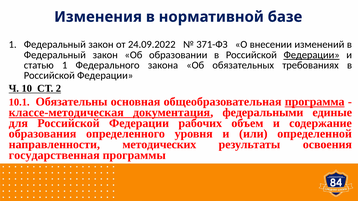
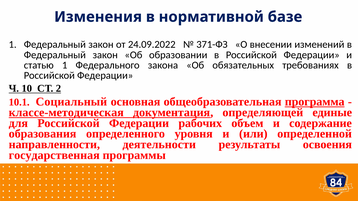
Федерации at (312, 55) underline: present -> none
Обязательны: Обязательны -> Социальный
федеральными: федеральными -> определяющей
методических: методических -> деятельности
